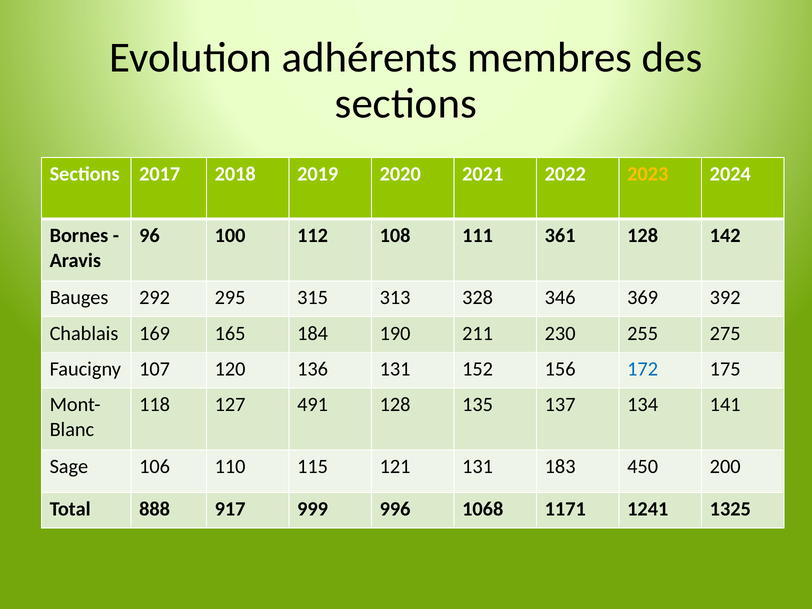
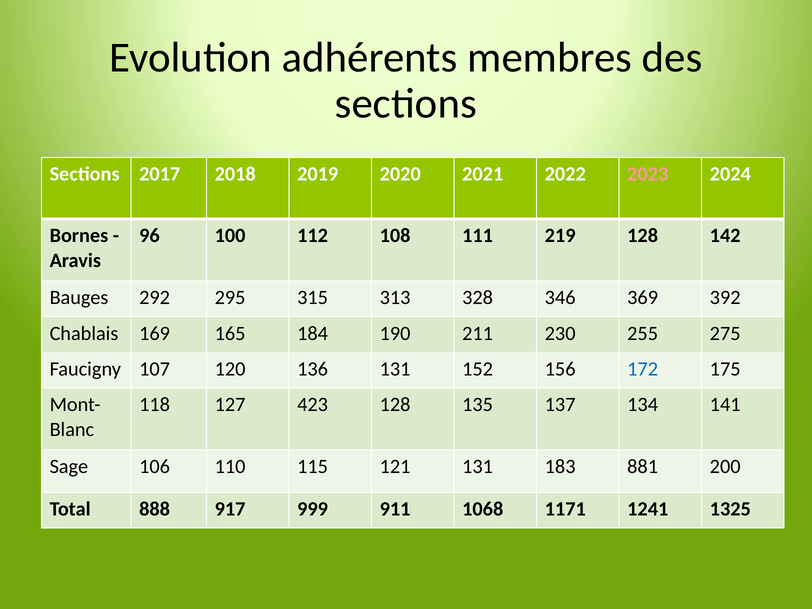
2023 colour: yellow -> pink
361: 361 -> 219
491: 491 -> 423
450: 450 -> 881
996: 996 -> 911
